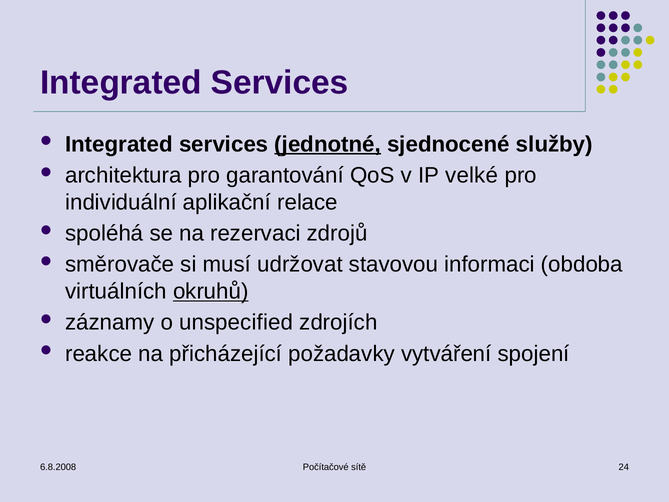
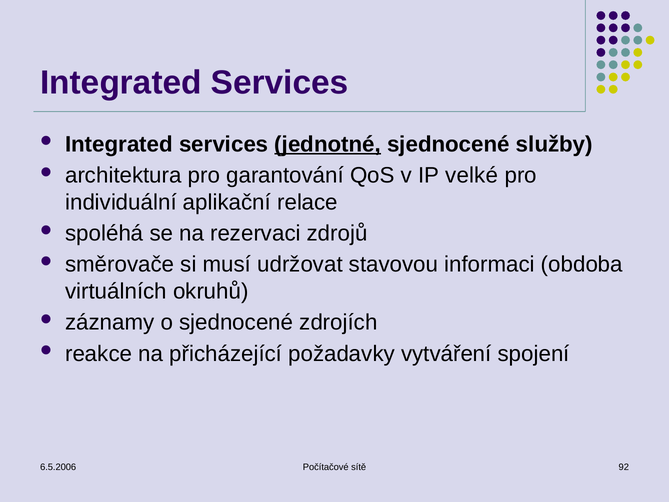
okruhů underline: present -> none
o unspecified: unspecified -> sjednocené
6.8.2008: 6.8.2008 -> 6.5.2006
24: 24 -> 92
